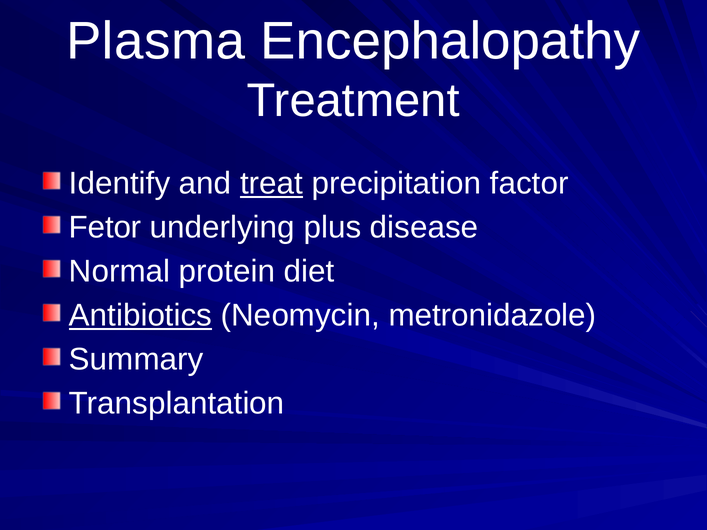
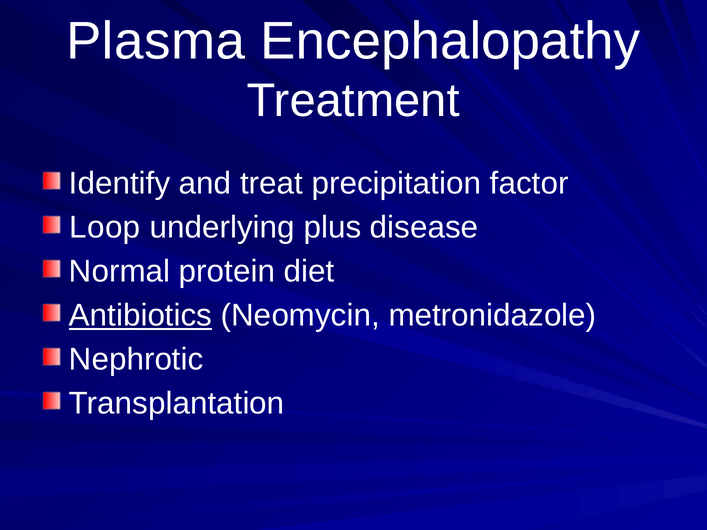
treat underline: present -> none
Fetor: Fetor -> Loop
Summary: Summary -> Nephrotic
